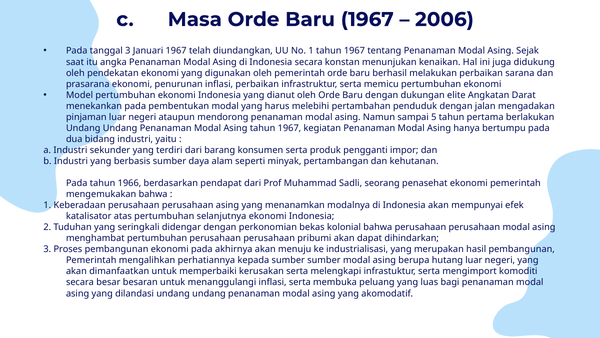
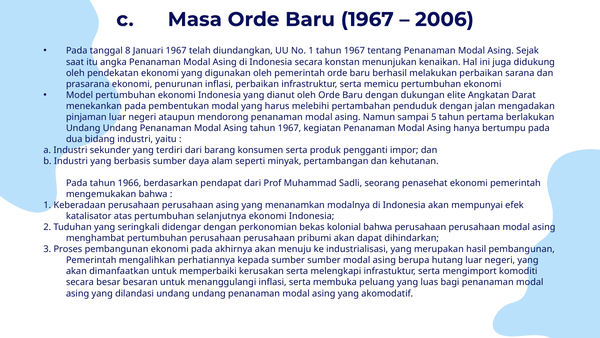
tanggal 3: 3 -> 8
